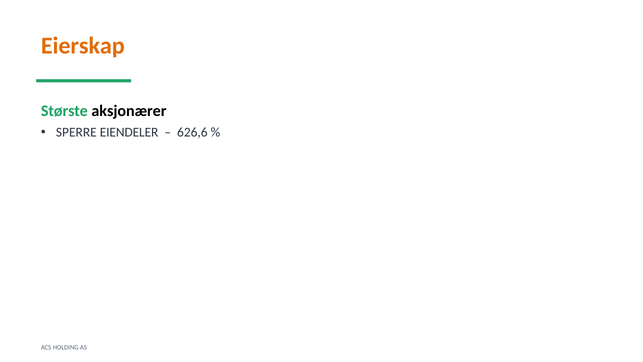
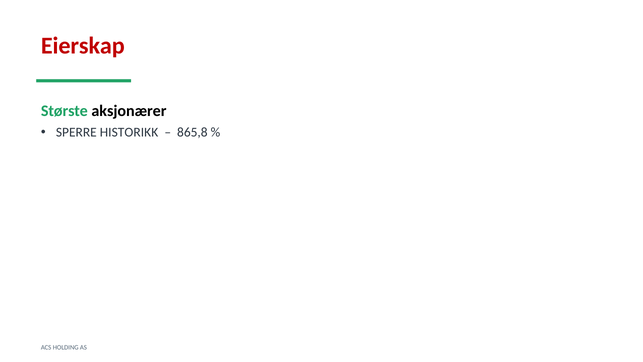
Eierskap colour: orange -> red
EIENDELER: EIENDELER -> HISTORIKK
626,6: 626,6 -> 865,8
